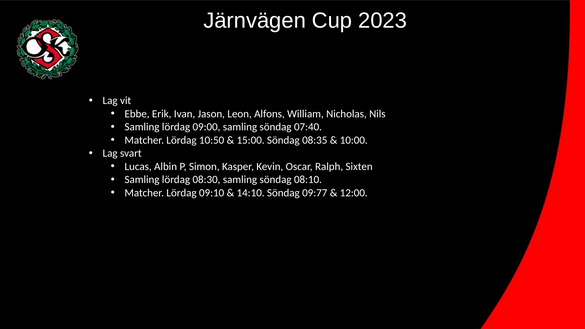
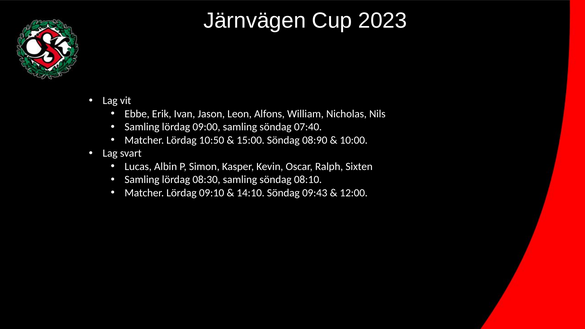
08:35: 08:35 -> 08:90
09:77: 09:77 -> 09:43
